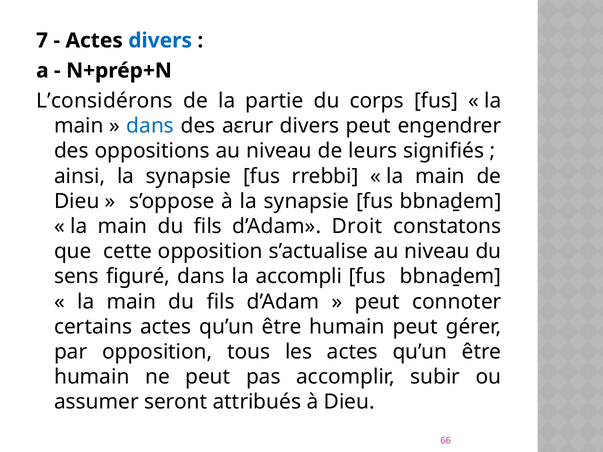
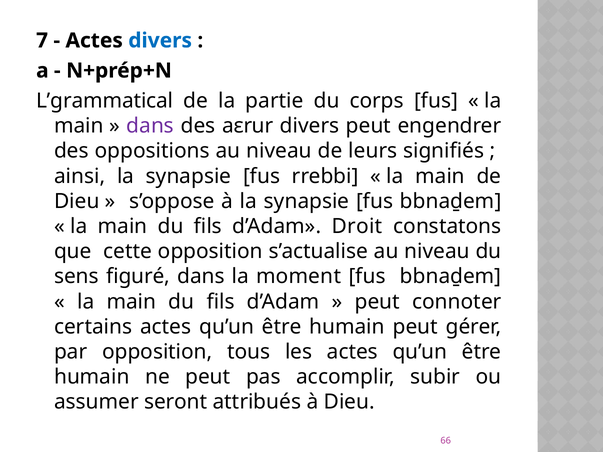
L’considérons: L’considérons -> L’grammatical
dans at (150, 126) colour: blue -> purple
accompli: accompli -> moment
